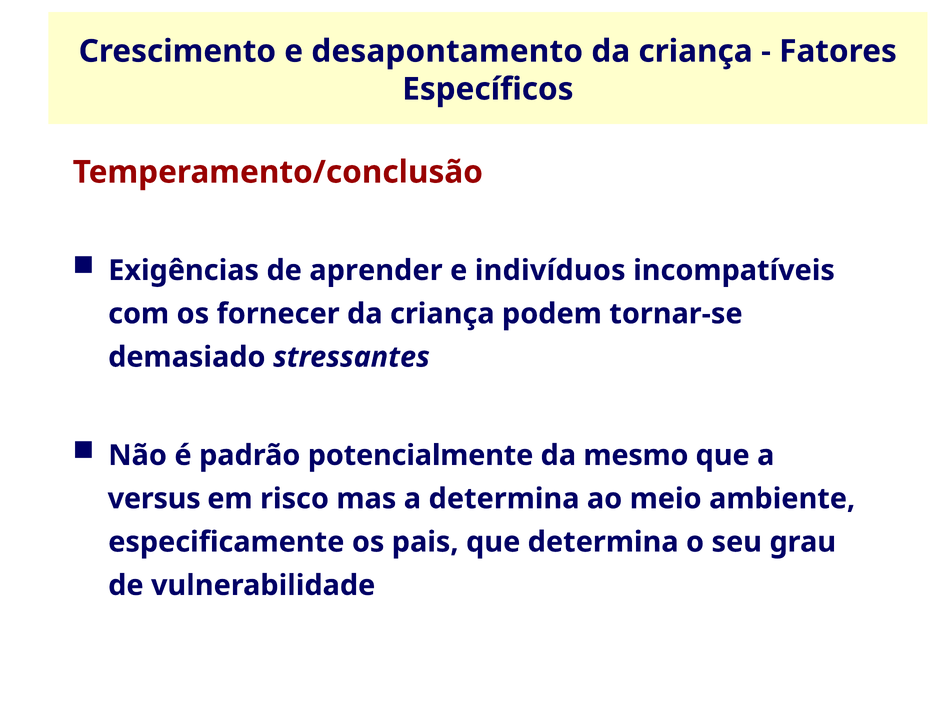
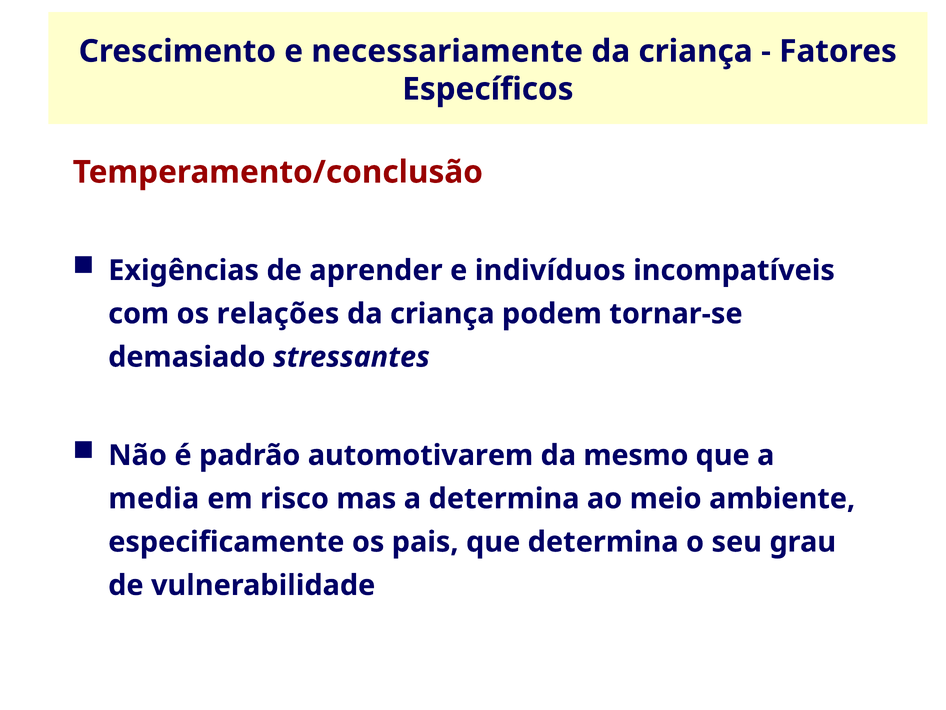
desapontamento: desapontamento -> necessariamente
fornecer: fornecer -> relações
potencialmente: potencialmente -> automotivarem
versus: versus -> media
